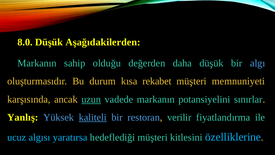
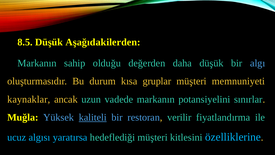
8.0: 8.0 -> 8.5
rekabet: rekabet -> gruplar
karşısında: karşısında -> kaynaklar
uzun underline: present -> none
Yanlış: Yanlış -> Muğla
